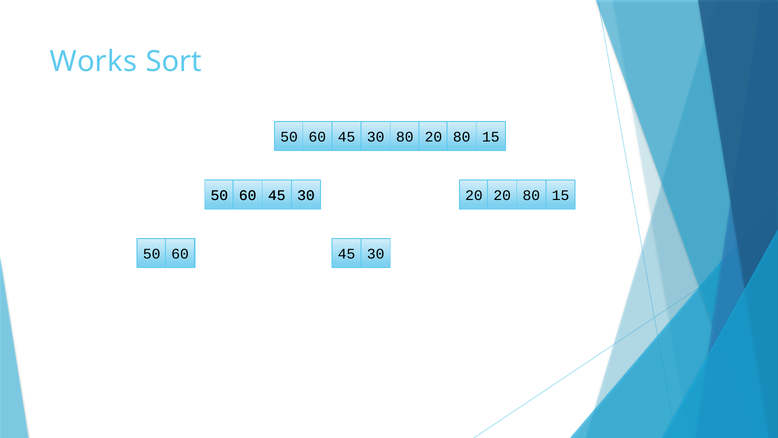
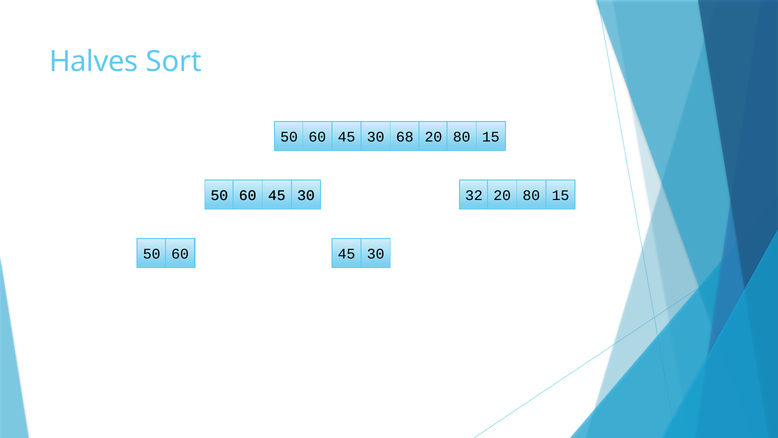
Works: Works -> Halves
30 80: 80 -> 68
20 at (474, 196): 20 -> 32
